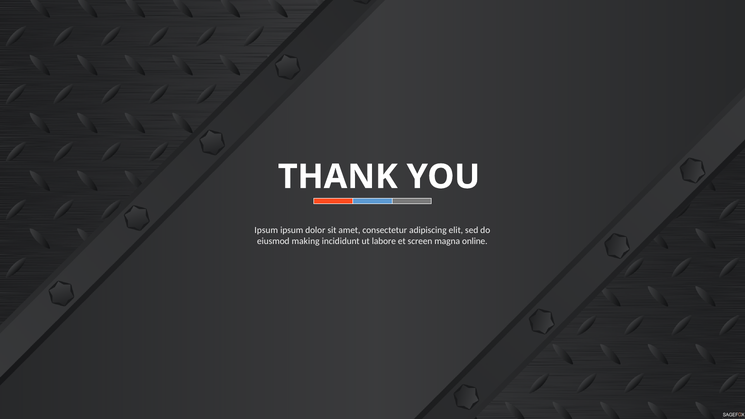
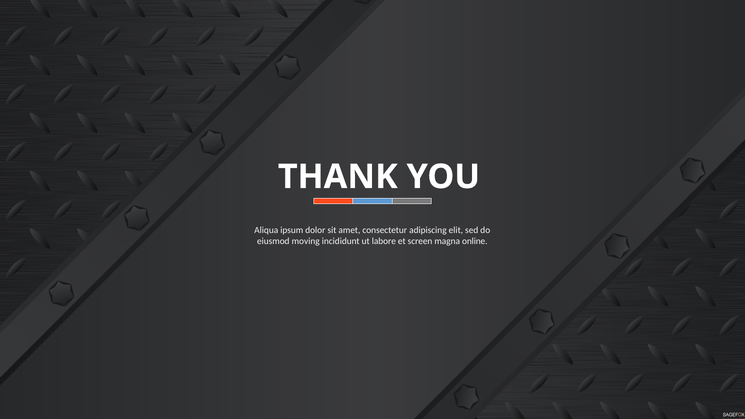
Ipsum at (266, 230): Ipsum -> Aliqua
making: making -> moving
